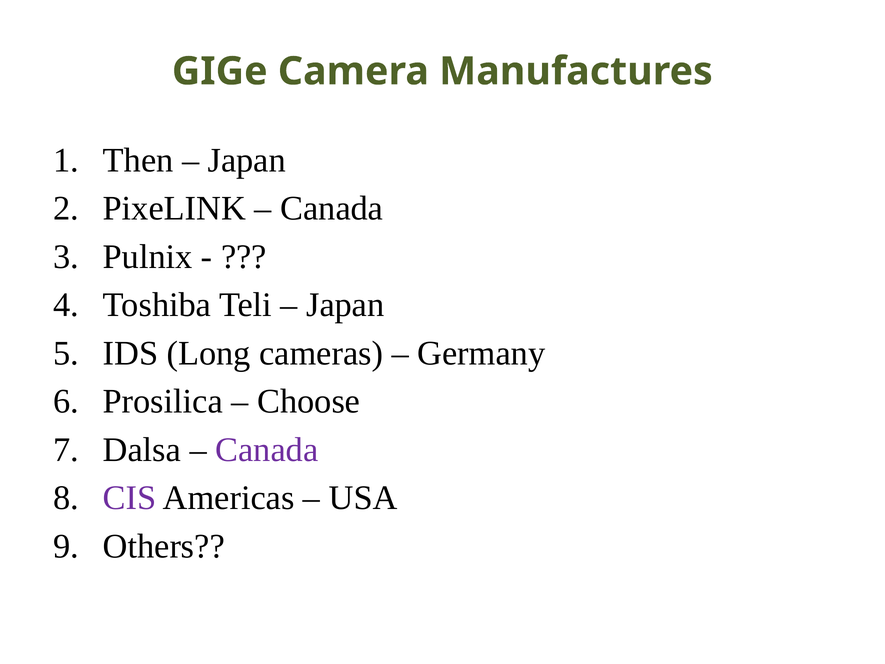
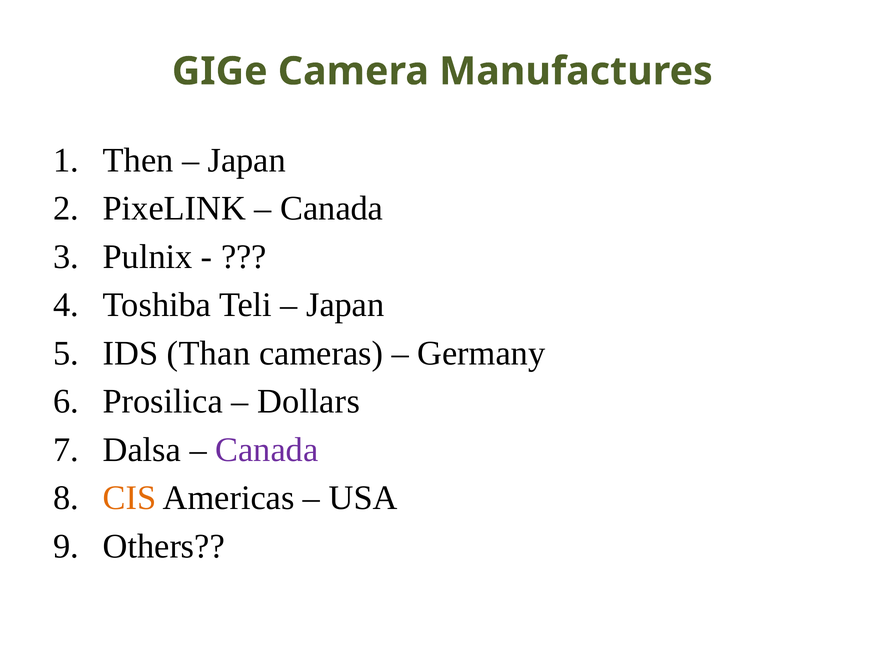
Long: Long -> Than
Choose: Choose -> Dollars
CIS colour: purple -> orange
